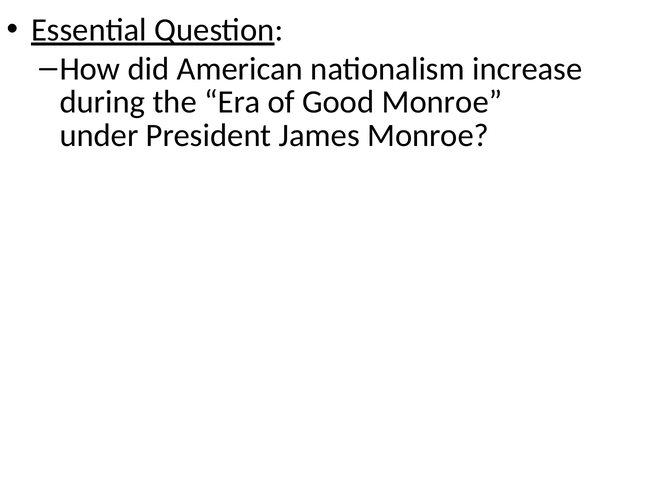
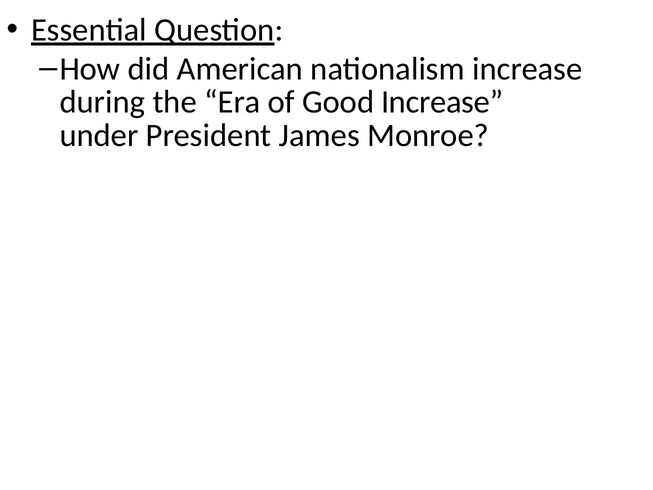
Good Monroe: Monroe -> Increase
